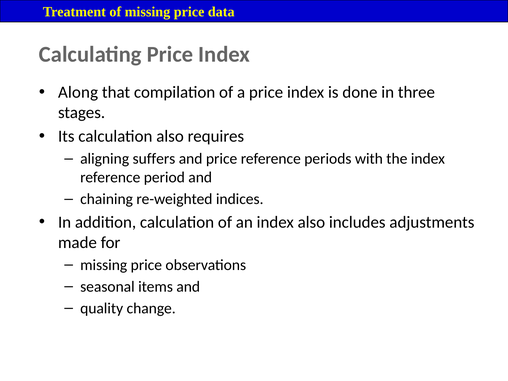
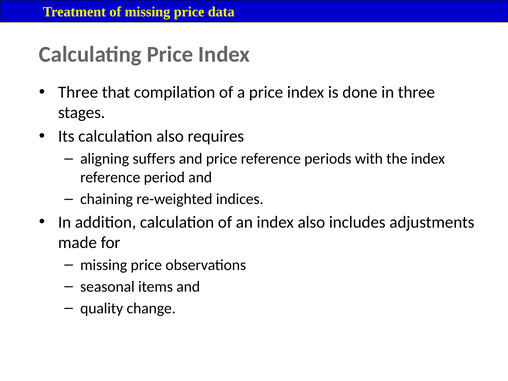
Along at (78, 92): Along -> Three
